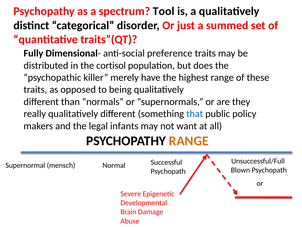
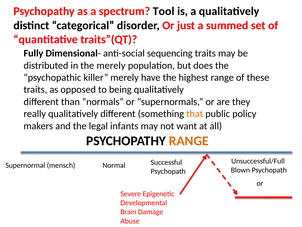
preference: preference -> sequencing
the cortisol: cortisol -> merely
that colour: blue -> orange
